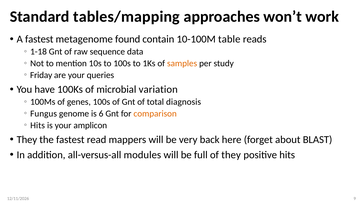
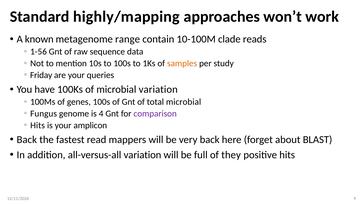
tables/mapping: tables/mapping -> highly/mapping
A fastest: fastest -> known
found: found -> range
table: table -> clade
1-18: 1-18 -> 1-56
total diagnosis: diagnosis -> microbial
6: 6 -> 4
comparison colour: orange -> purple
They at (27, 140): They -> Back
all-versus-all modules: modules -> variation
